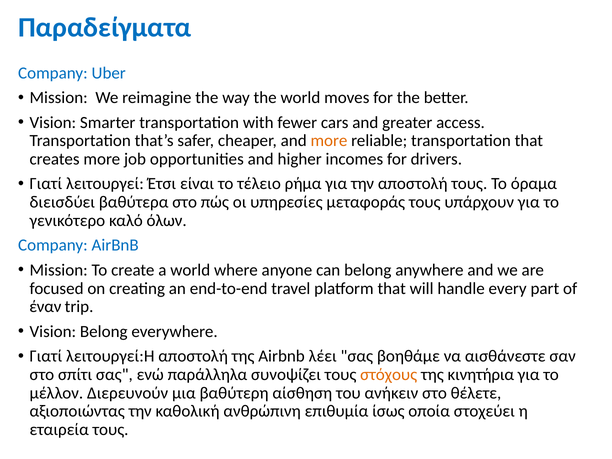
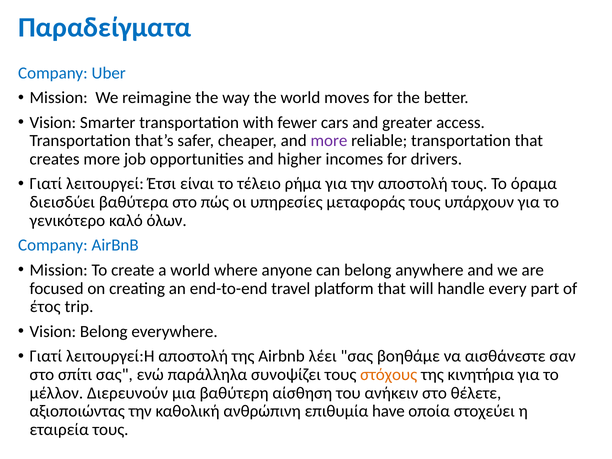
more at (329, 141) colour: orange -> purple
έναν: έναν -> έτος
ίσως: ίσως -> have
